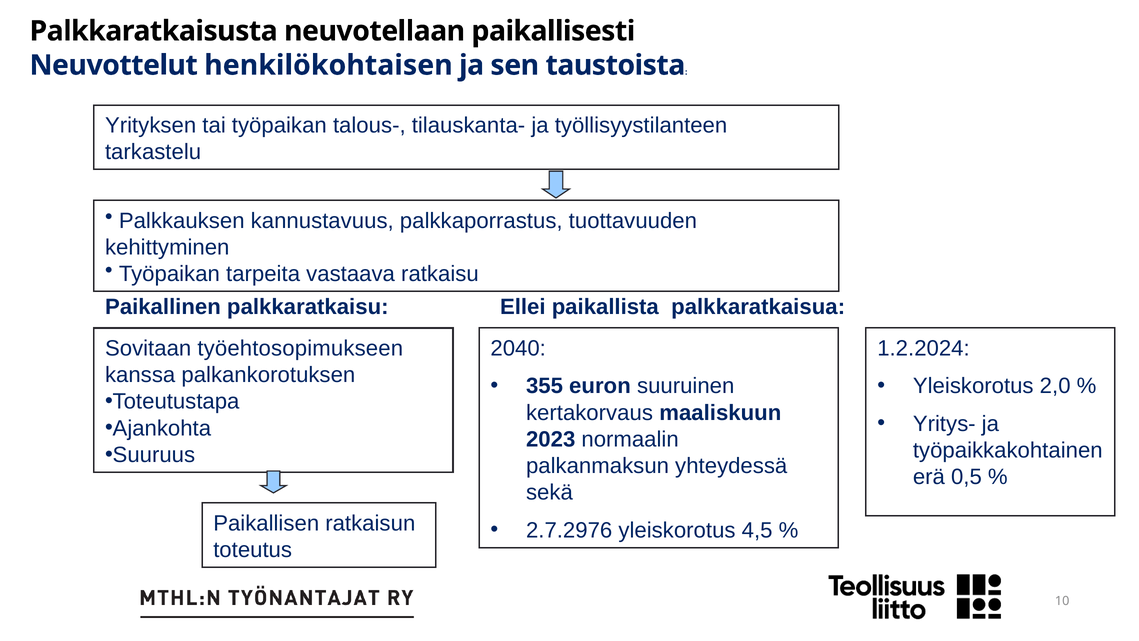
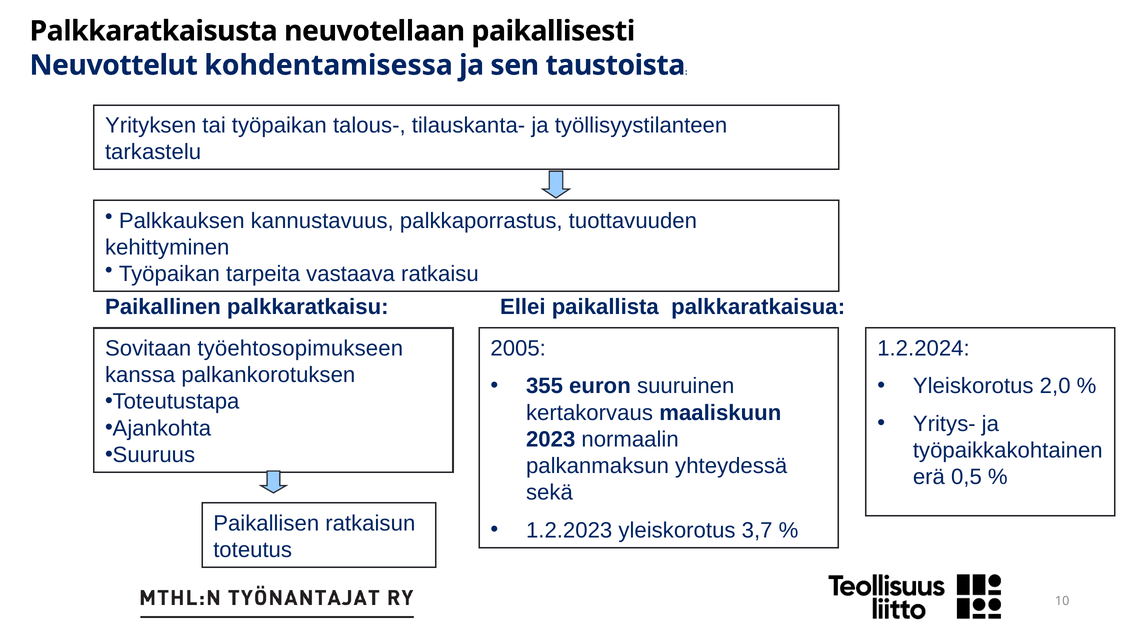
henkilökohtaisen: henkilökohtaisen -> kohdentamisessa
2040: 2040 -> 2005
2.7.2976: 2.7.2976 -> 1.2.2023
4,5: 4,5 -> 3,7
